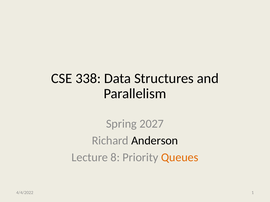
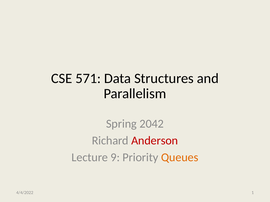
338: 338 -> 571
2027: 2027 -> 2042
Anderson colour: black -> red
8: 8 -> 9
